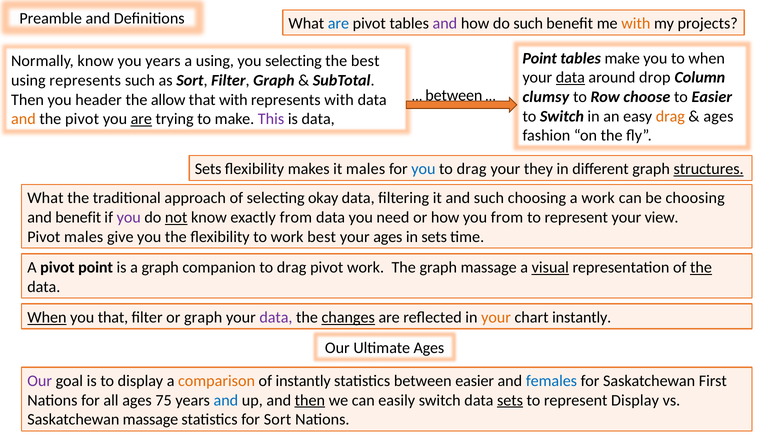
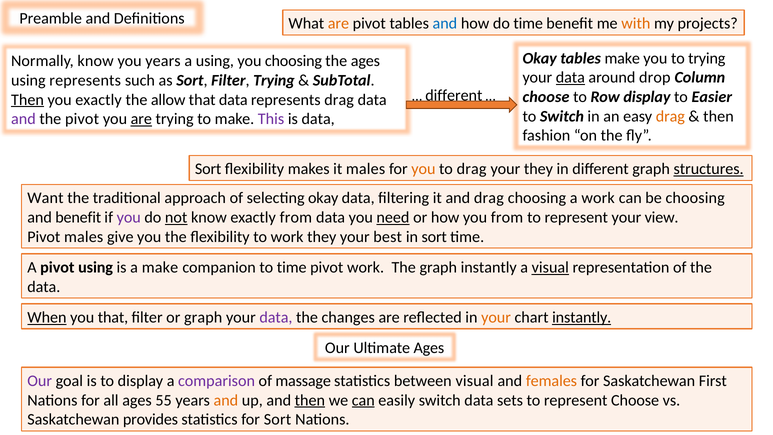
are at (338, 24) colour: blue -> orange
and at (445, 24) colour: purple -> blue
do such: such -> time
Point at (540, 58): Point -> Okay
to when: when -> trying
you selecting: selecting -> choosing
the best: best -> ages
Filter Graph: Graph -> Trying
between at (454, 95): between -> different
clumsy at (546, 97): clumsy -> choose
Row choose: choose -> display
Then at (28, 100) underline: none -> present
you header: header -> exactly
that with: with -> data
represents with: with -> drag
ages at (718, 116): ages -> then
and at (23, 119) colour: orange -> purple
Sets at (208, 169): Sets -> Sort
you at (423, 169) colour: blue -> orange
What at (45, 198): What -> Want
and such: such -> drag
need underline: none -> present
work best: best -> they
your ages: ages -> best
in sets: sets -> sort
pivot point: point -> using
a graph: graph -> make
companion to drag: drag -> time
graph massage: massage -> instantly
the at (701, 267) underline: present -> none
changes underline: present -> none
instantly at (582, 317) underline: none -> present
comparison colour: orange -> purple
of instantly: instantly -> massage
between easier: easier -> visual
females colour: blue -> orange
75: 75 -> 55
and at (226, 400) colour: blue -> orange
can at (363, 400) underline: none -> present
sets at (510, 400) underline: present -> none
represent Display: Display -> Choose
Saskatchewan massage: massage -> provides
